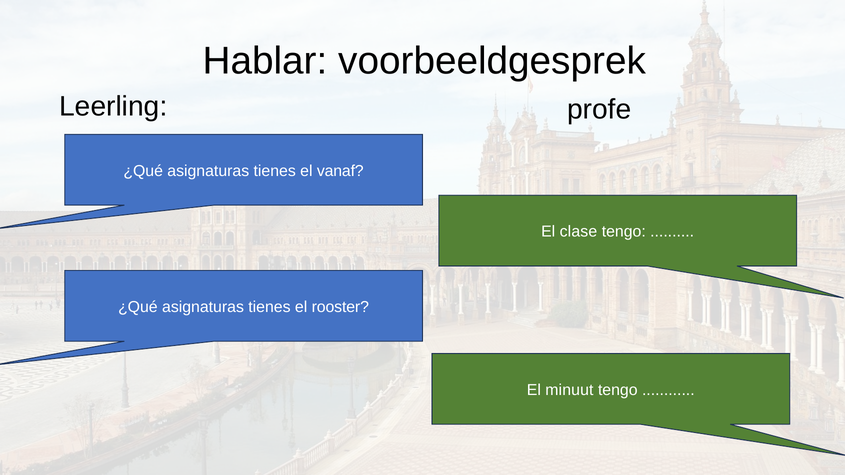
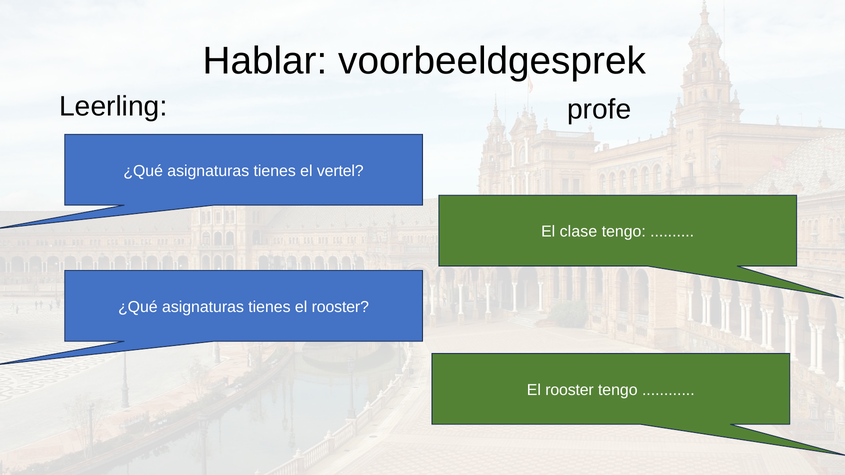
vanaf: vanaf -> vertel
minuut at (569, 390): minuut -> rooster
